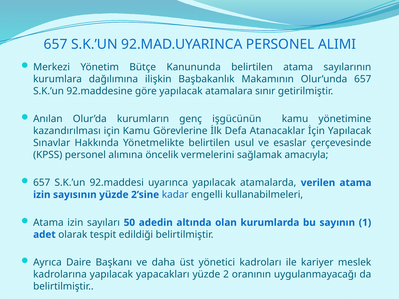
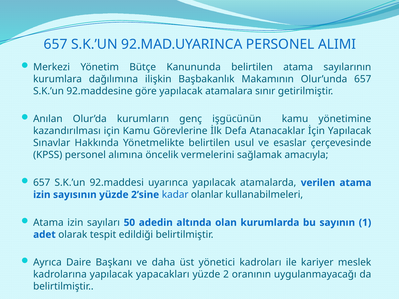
engelli: engelli -> olanlar
